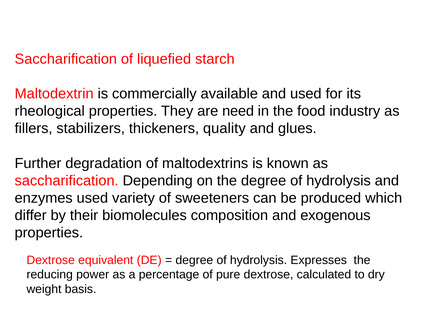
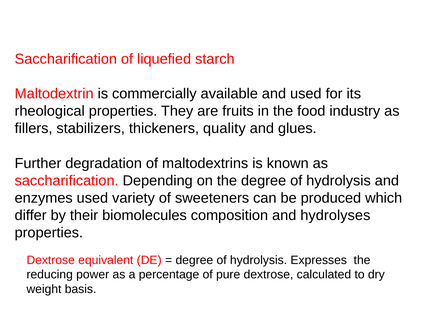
need: need -> fruits
exogenous: exogenous -> hydrolyses
